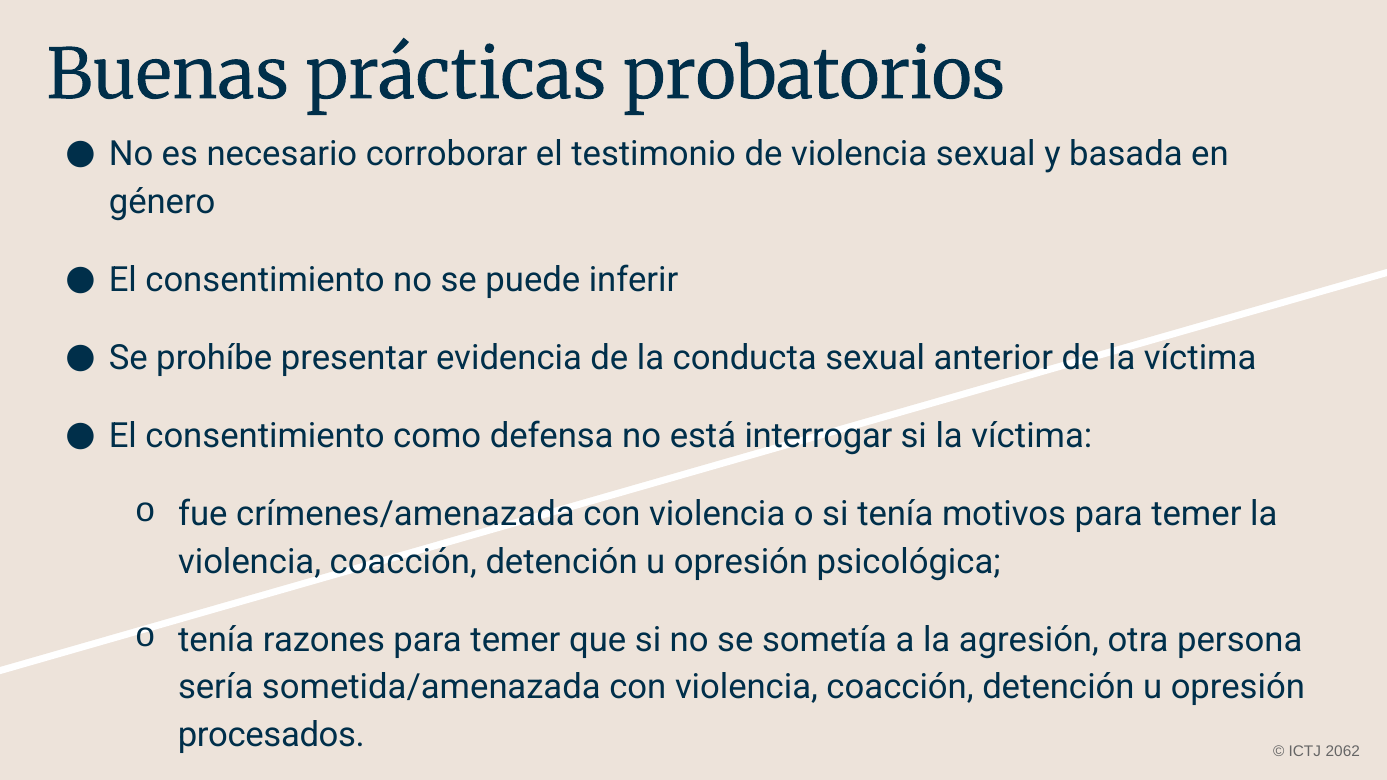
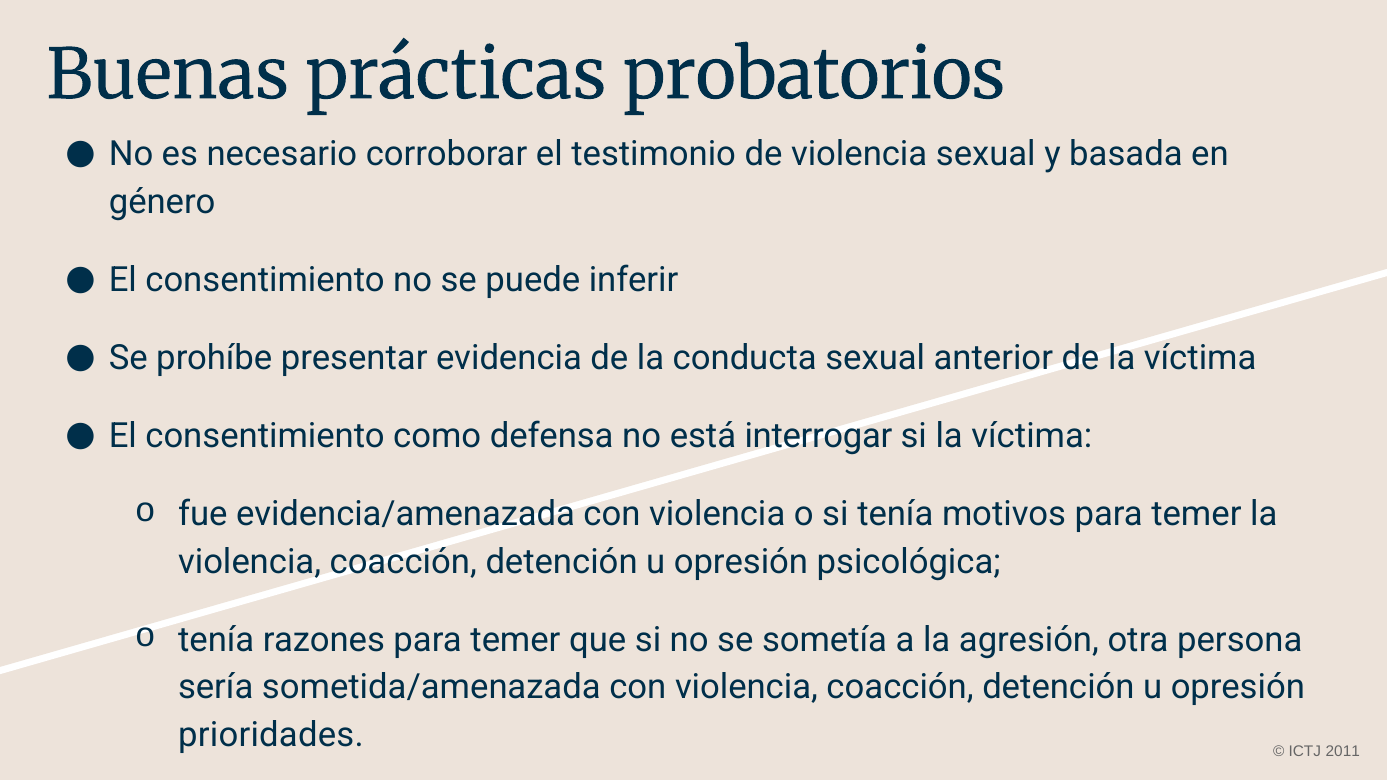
crímenes/amenazada: crímenes/amenazada -> evidencia/amenazada
procesados: procesados -> prioridades
2062: 2062 -> 2011
